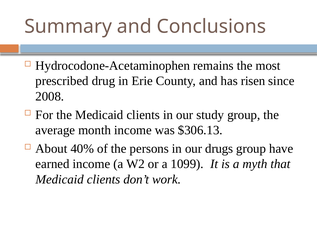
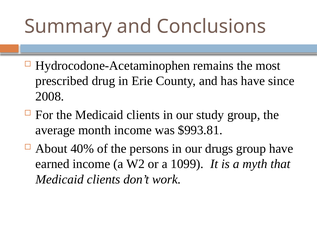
has risen: risen -> have
$306.13: $306.13 -> $993.81
